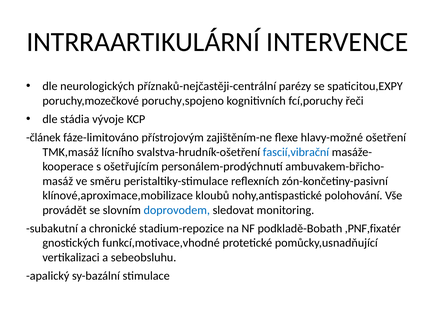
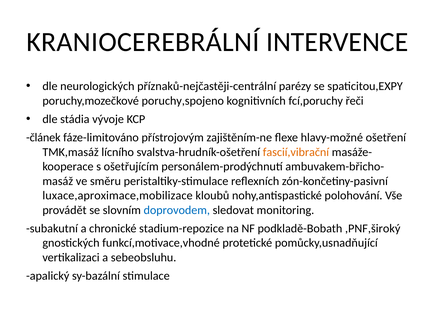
INTRRAARTIKULÁRNÍ: INTRRAARTIKULÁRNÍ -> KRANIOCEREBRÁLNÍ
fascií,vibrační colour: blue -> orange
klínové,aproximace,mobilizace: klínové,aproximace,mobilizace -> luxace,aproximace,mobilizace
,PNF,fixatér: ,PNF,fixatér -> ,PNF,široký
